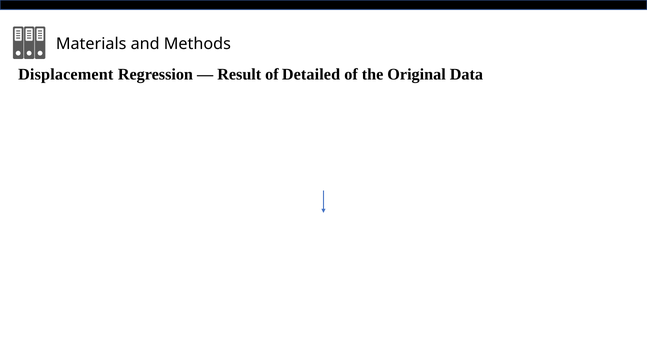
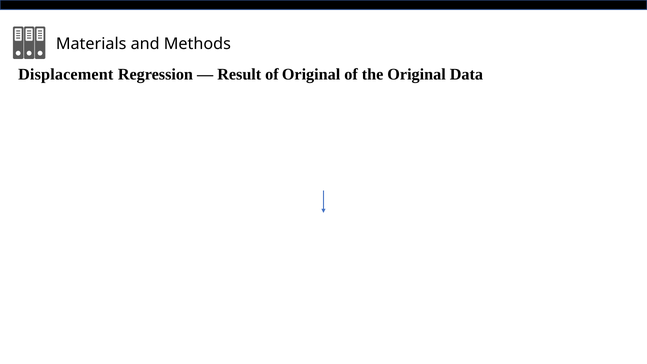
of Detailed: Detailed -> Original
